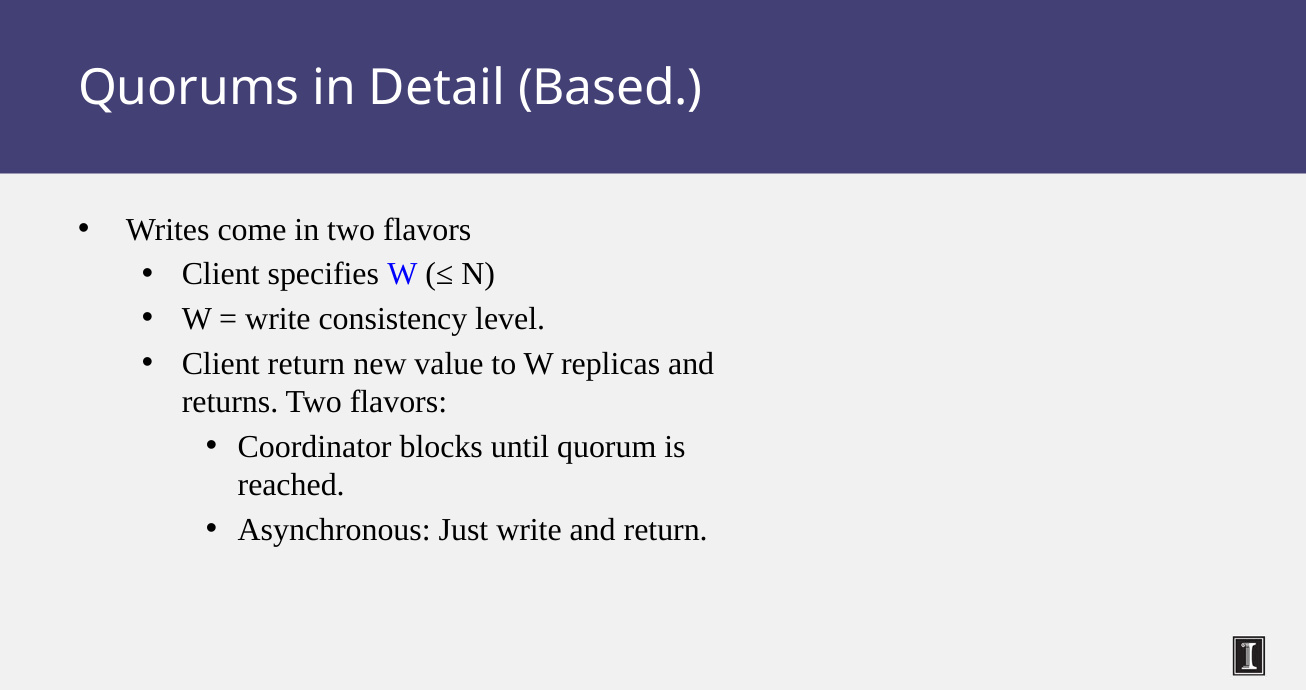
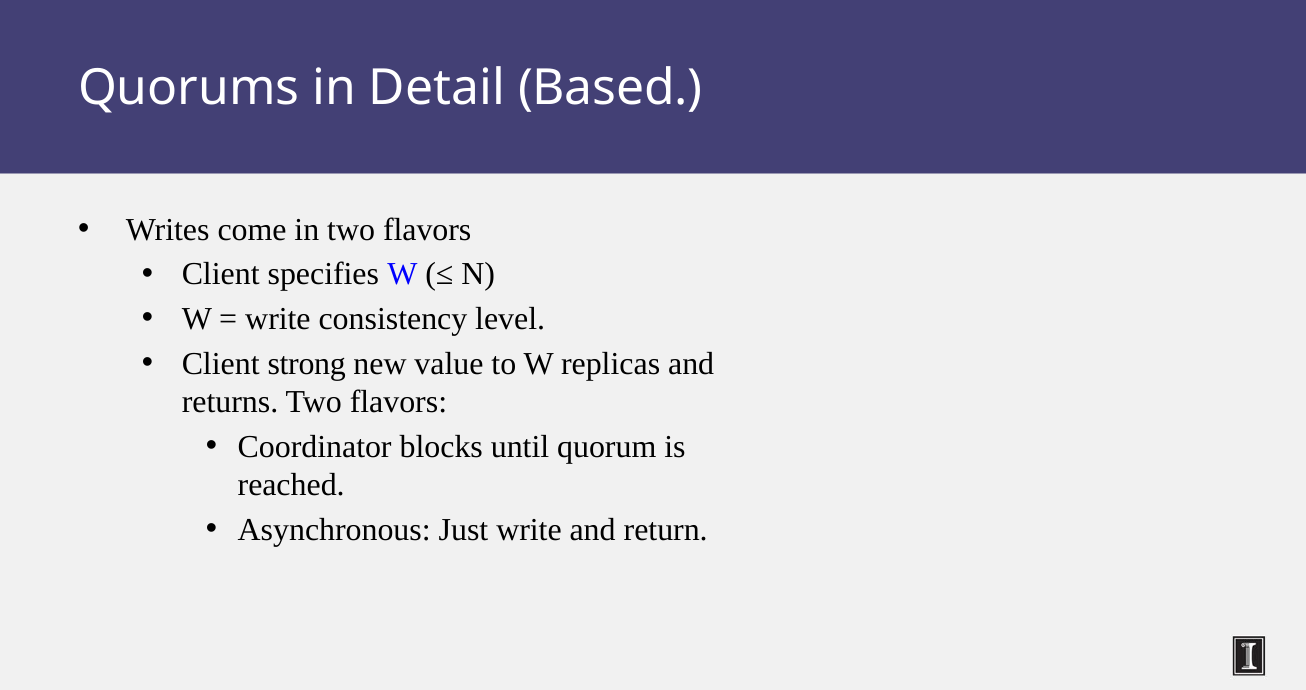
Client return: return -> strong
